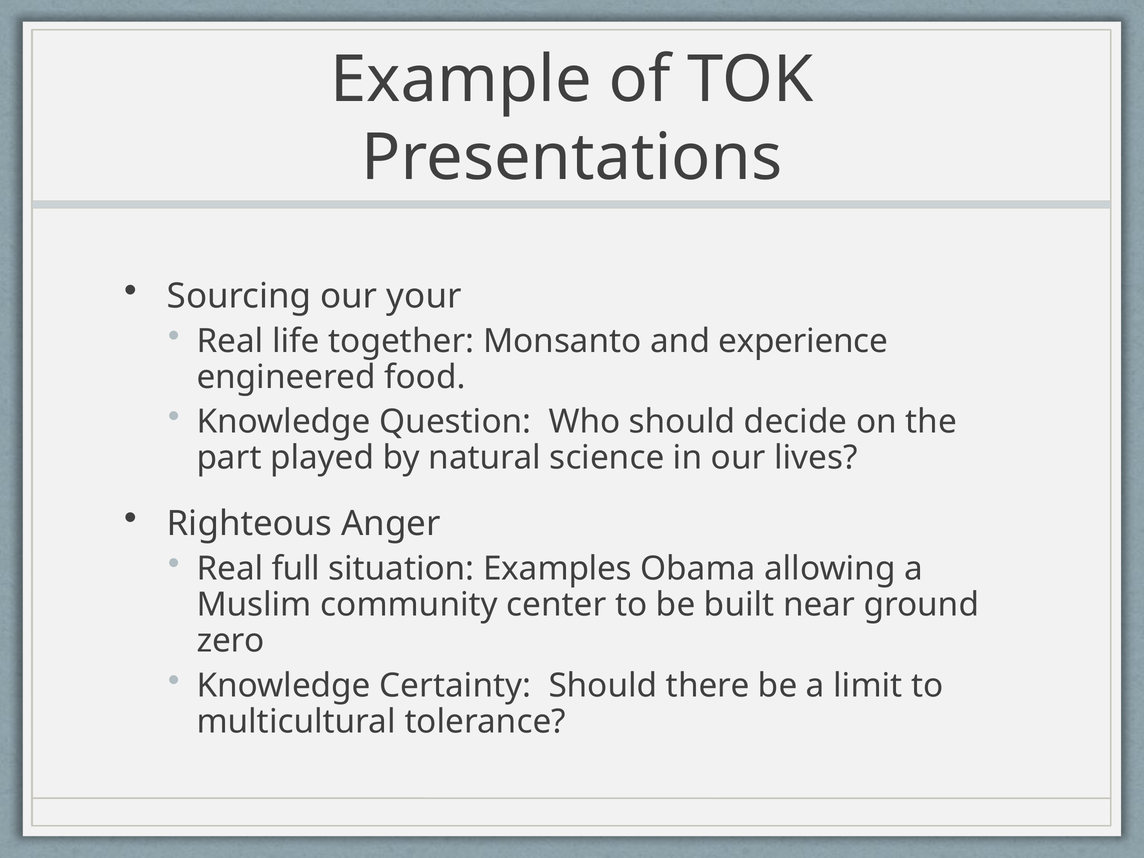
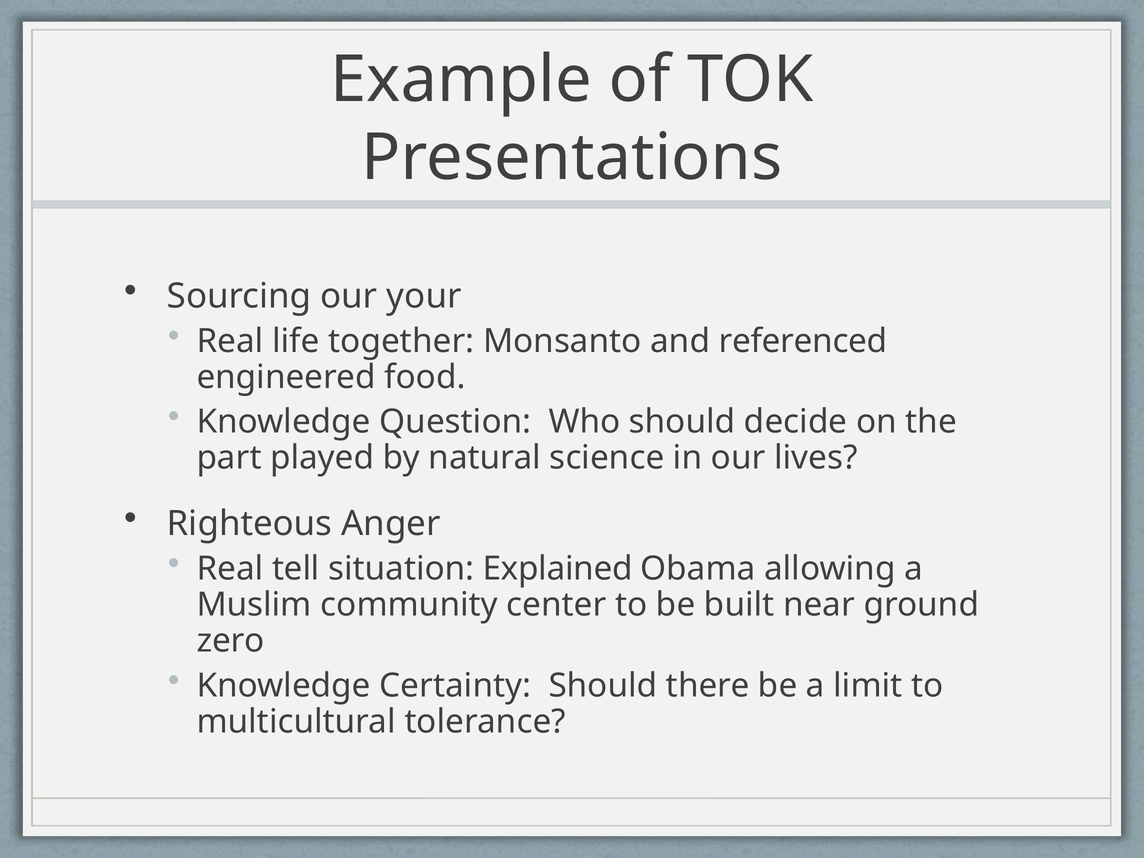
experience: experience -> referenced
full: full -> tell
Examples: Examples -> Explained
